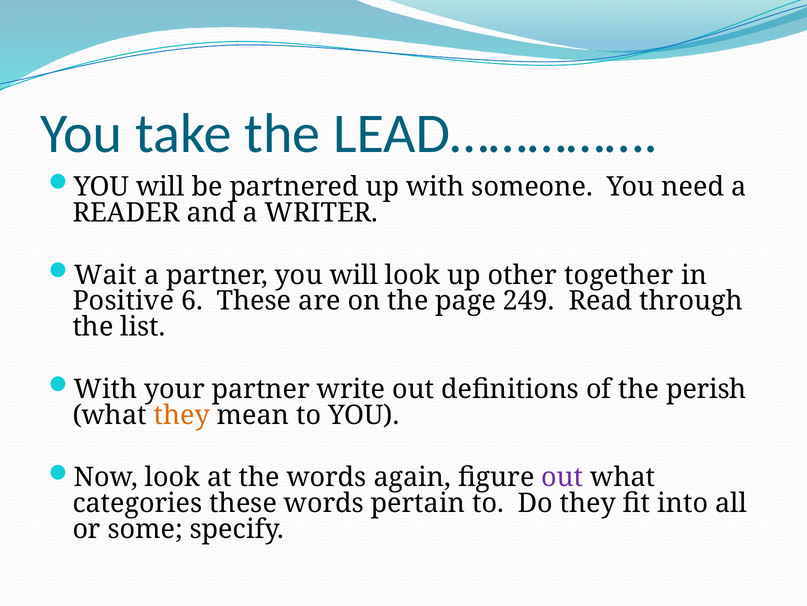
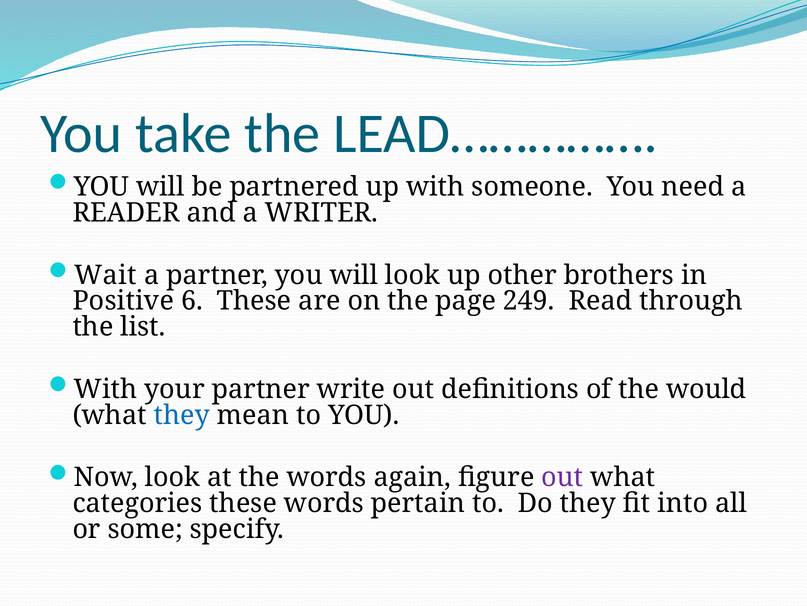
together: together -> brothers
perish: perish -> would
they at (182, 415) colour: orange -> blue
